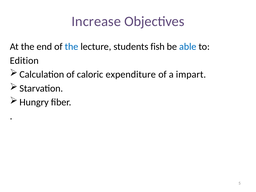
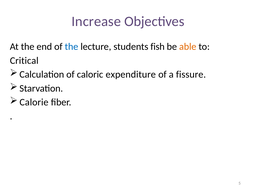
able colour: blue -> orange
Edition: Edition -> Critical
impart: impart -> fissure
Hungry: Hungry -> Calorie
